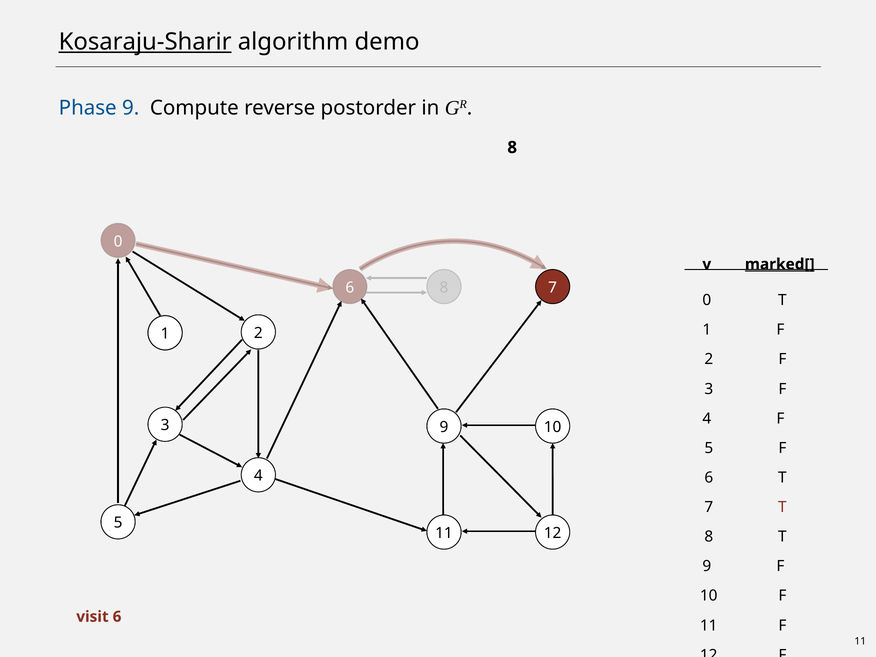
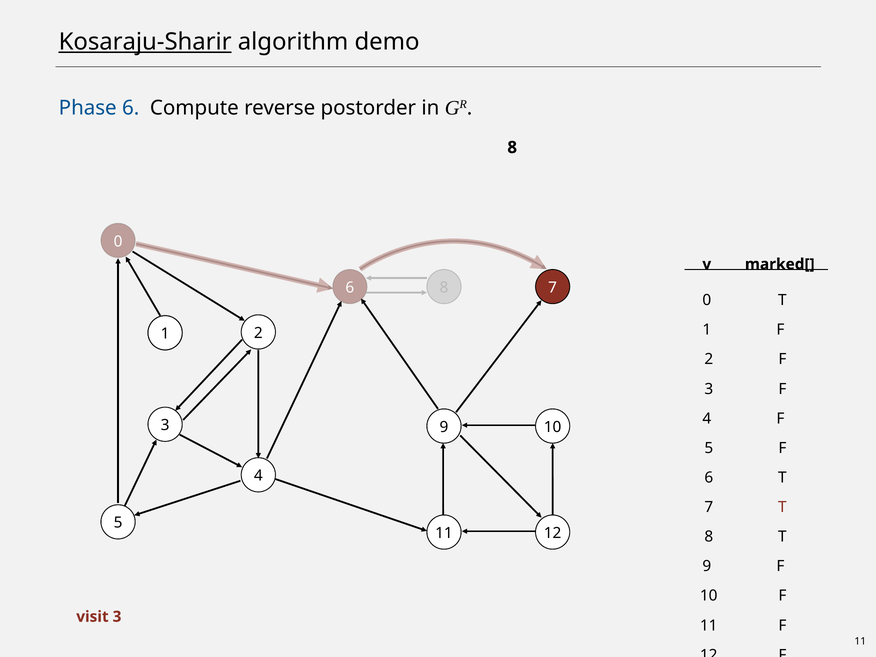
Phase 9: 9 -> 6
marked[ underline: present -> none
visit 6: 6 -> 3
